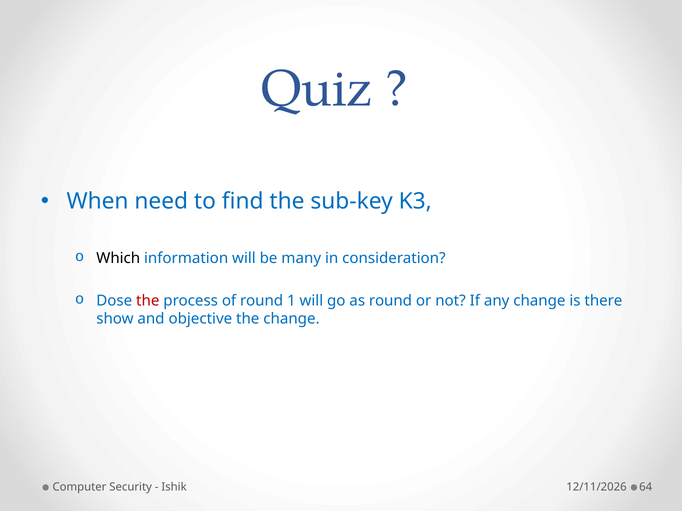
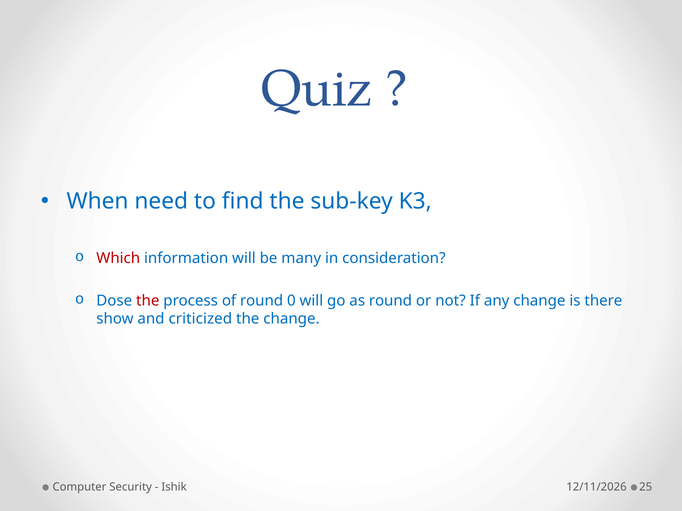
Which colour: black -> red
1: 1 -> 0
objective: objective -> criticized
64: 64 -> 25
